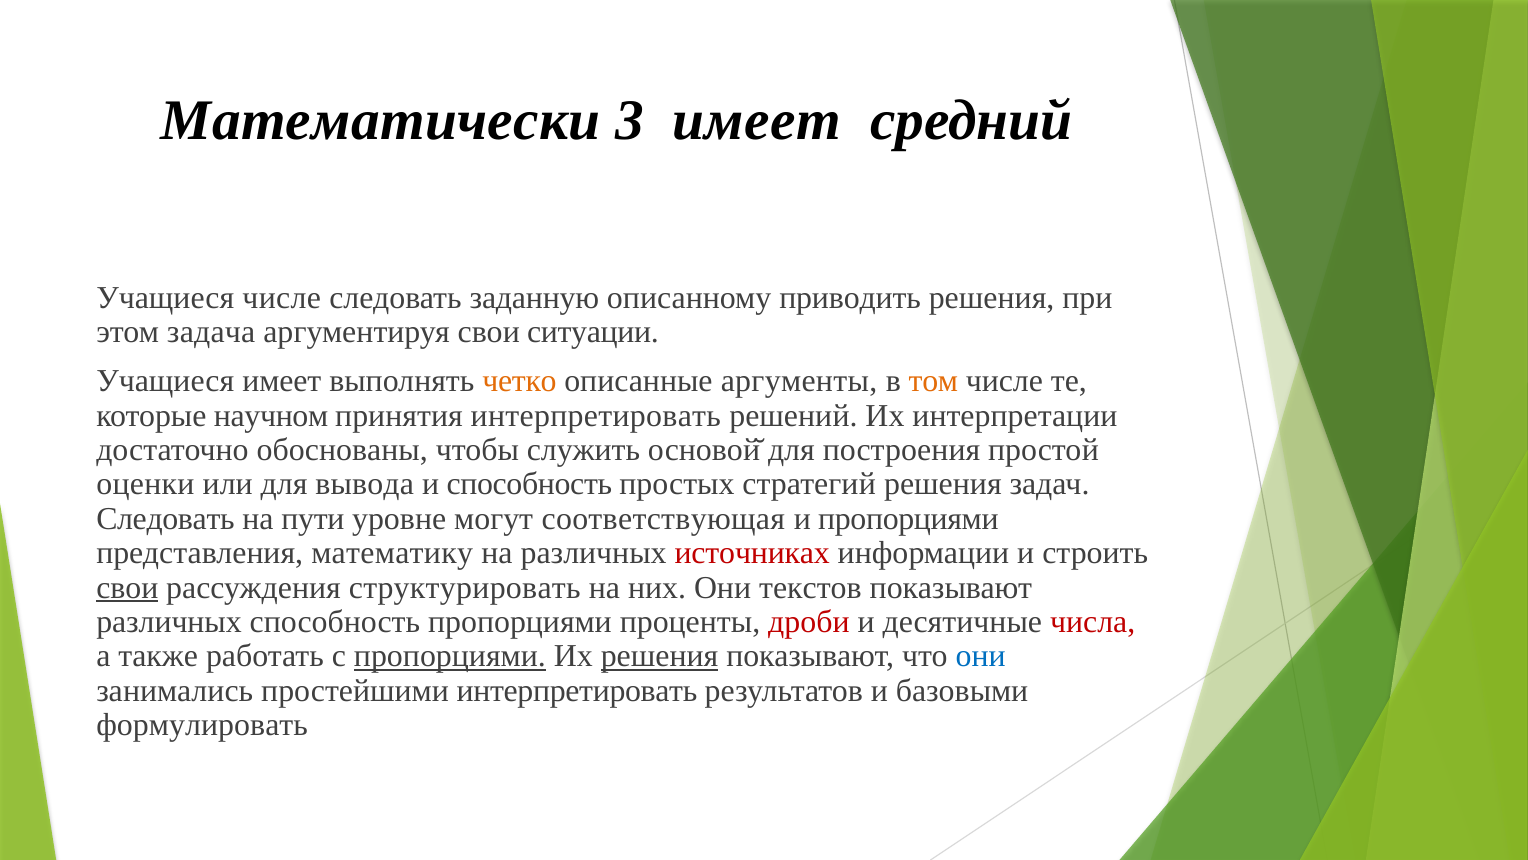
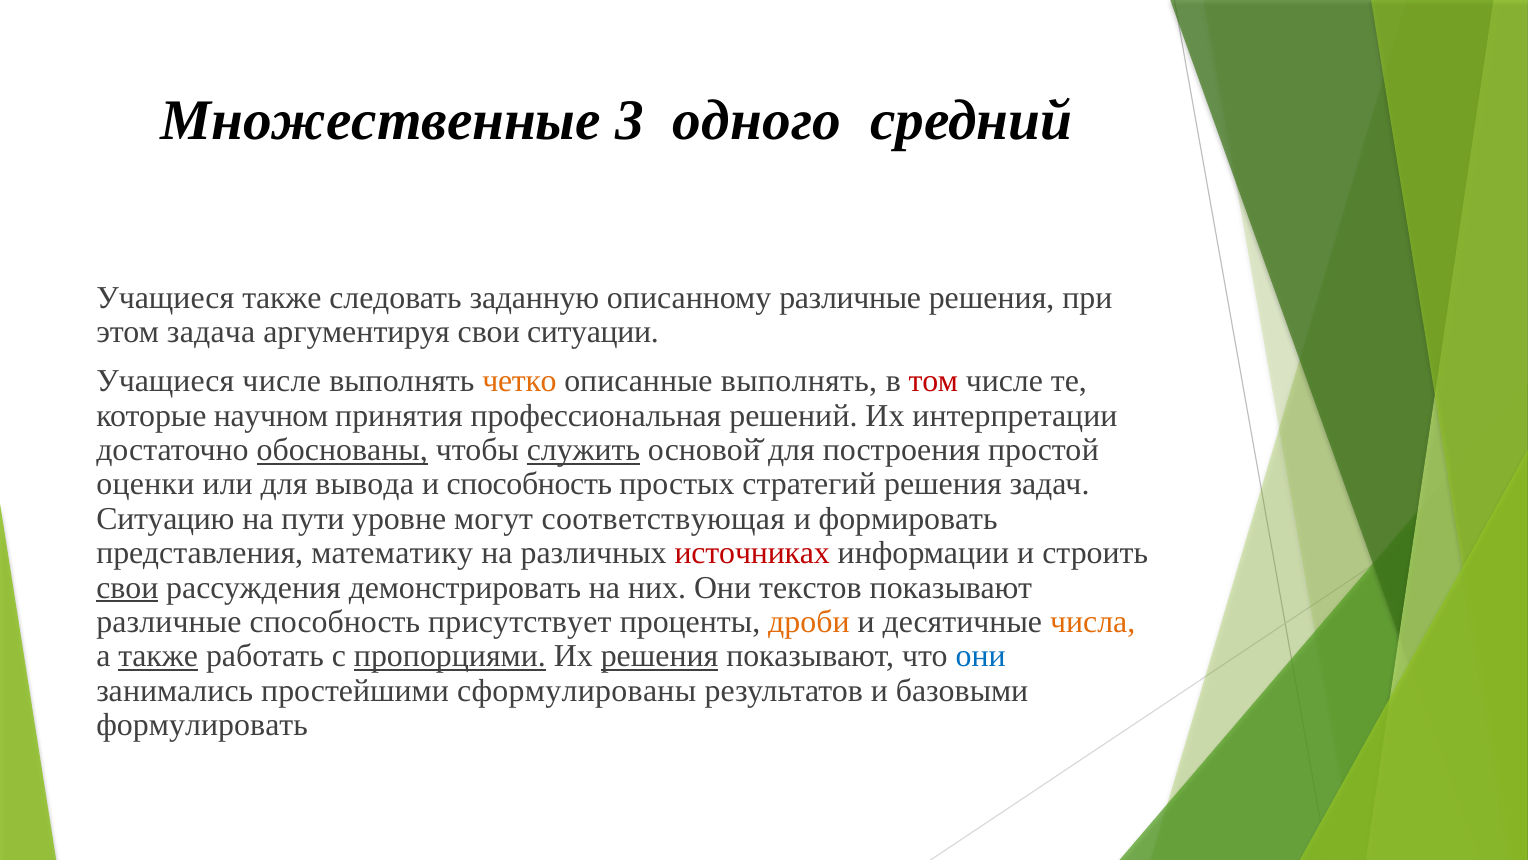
Математически: Математически -> Множественные
3 имеет: имеет -> одного
Учащиеся числе: числе -> также
описанному приводить: приводить -> различные
Учащиеся имеет: имеет -> числе
описанные аргументы: аргументы -> выполнять
том colour: orange -> red
принятия интерпретировать: интерпретировать -> профессиональная
обоснованы underline: none -> present
служить underline: none -> present
Следовать at (165, 518): Следовать -> Ситуацию
и пропорциями: пропорциями -> формировать
структурировать: структурировать -> демонстрировать
различных at (169, 622): различных -> различные
способность пропорциями: пропорциями -> присутствует
дроби colour: red -> orange
числа colour: red -> orange
также at (158, 656) underline: none -> present
простейшими интерпретировать: интерпретировать -> сформулированы
